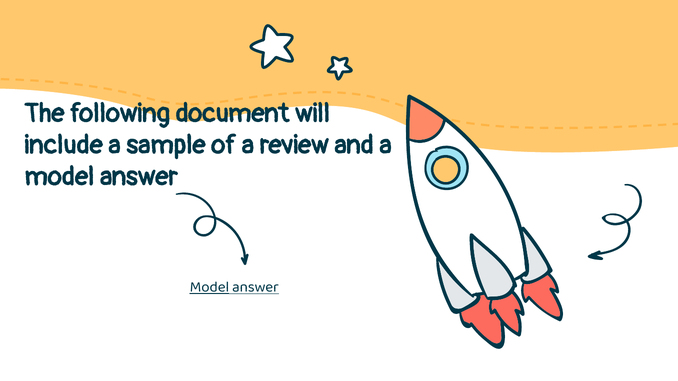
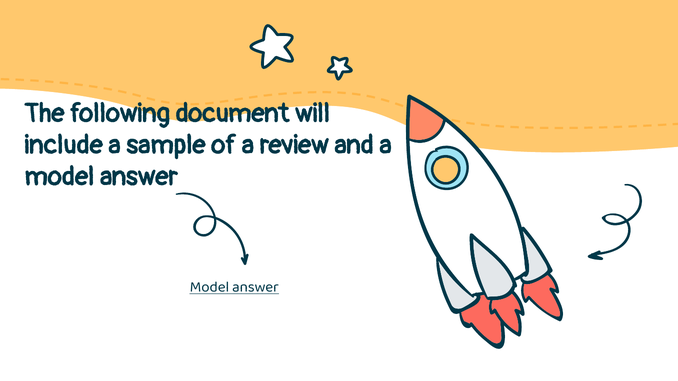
Model at (209, 287) underline: present -> none
